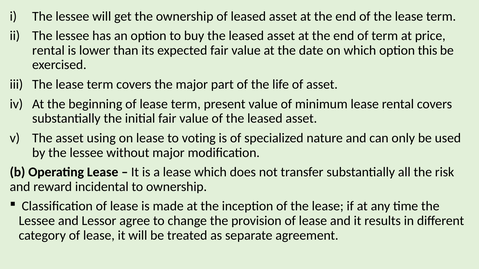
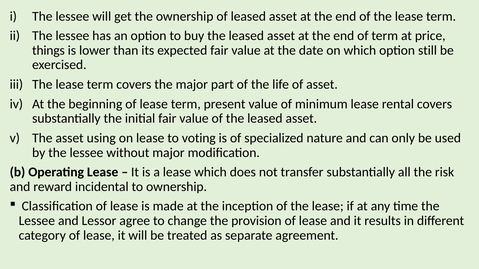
rental at (48, 50): rental -> things
this: this -> still
